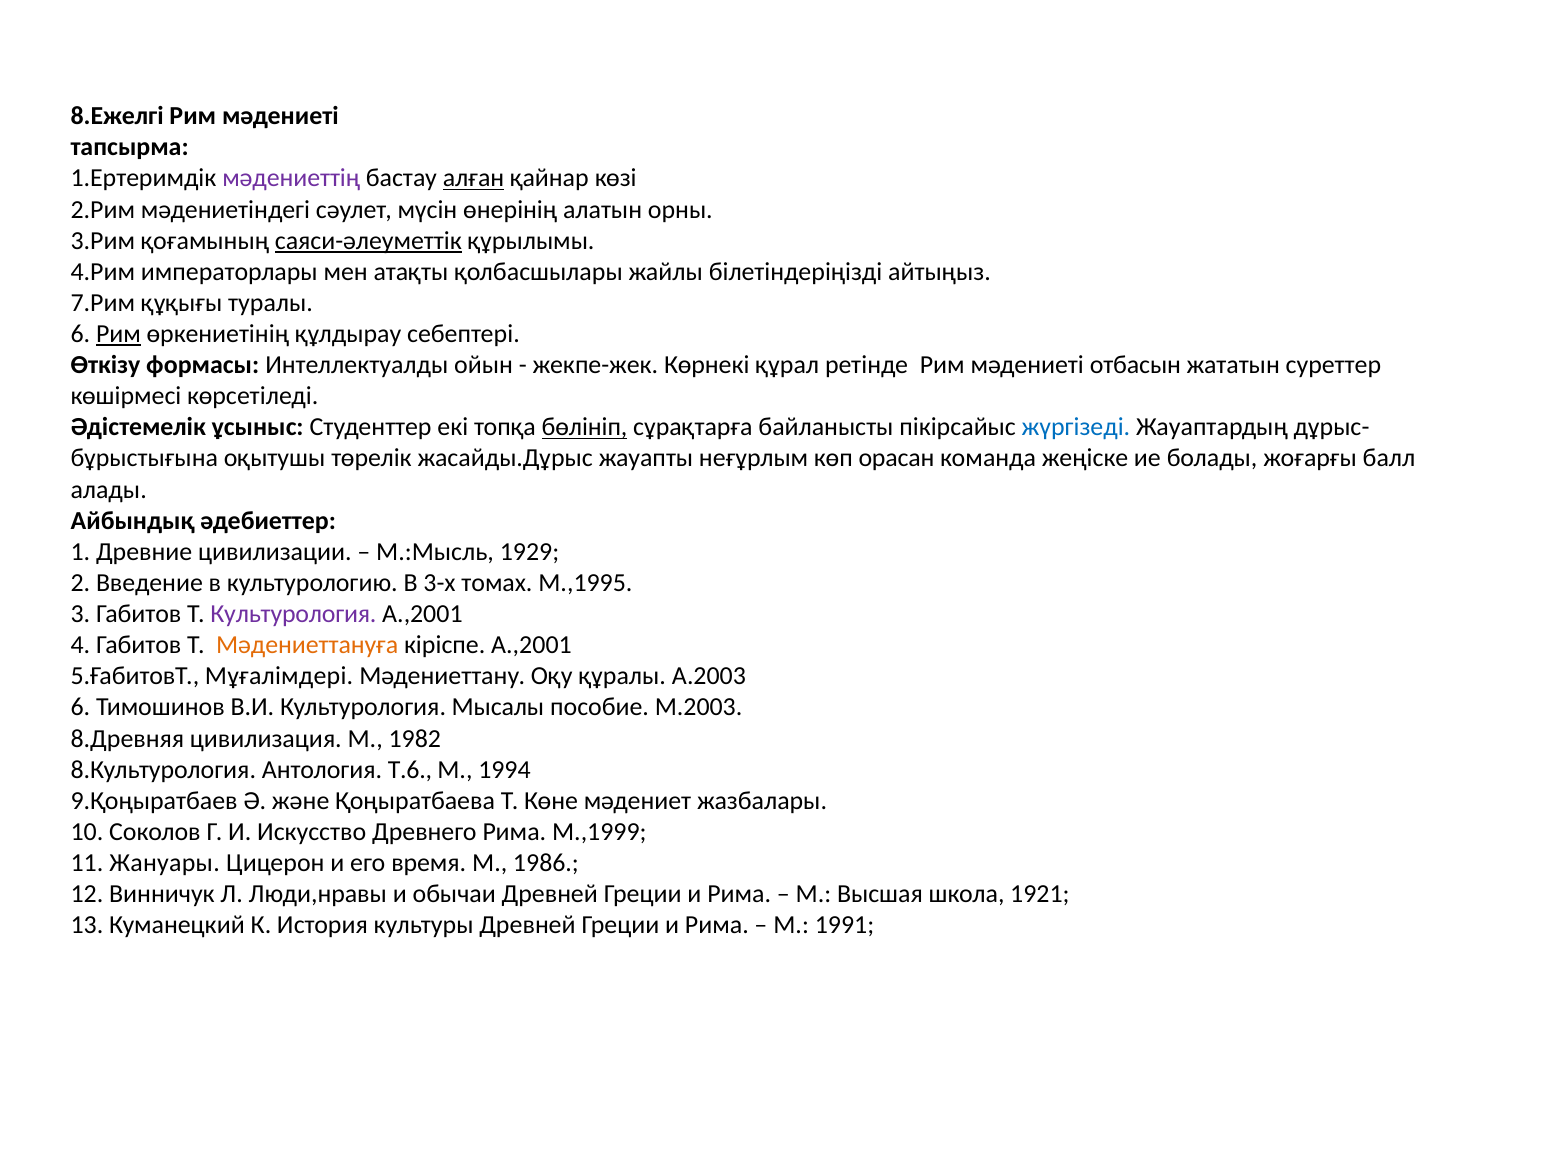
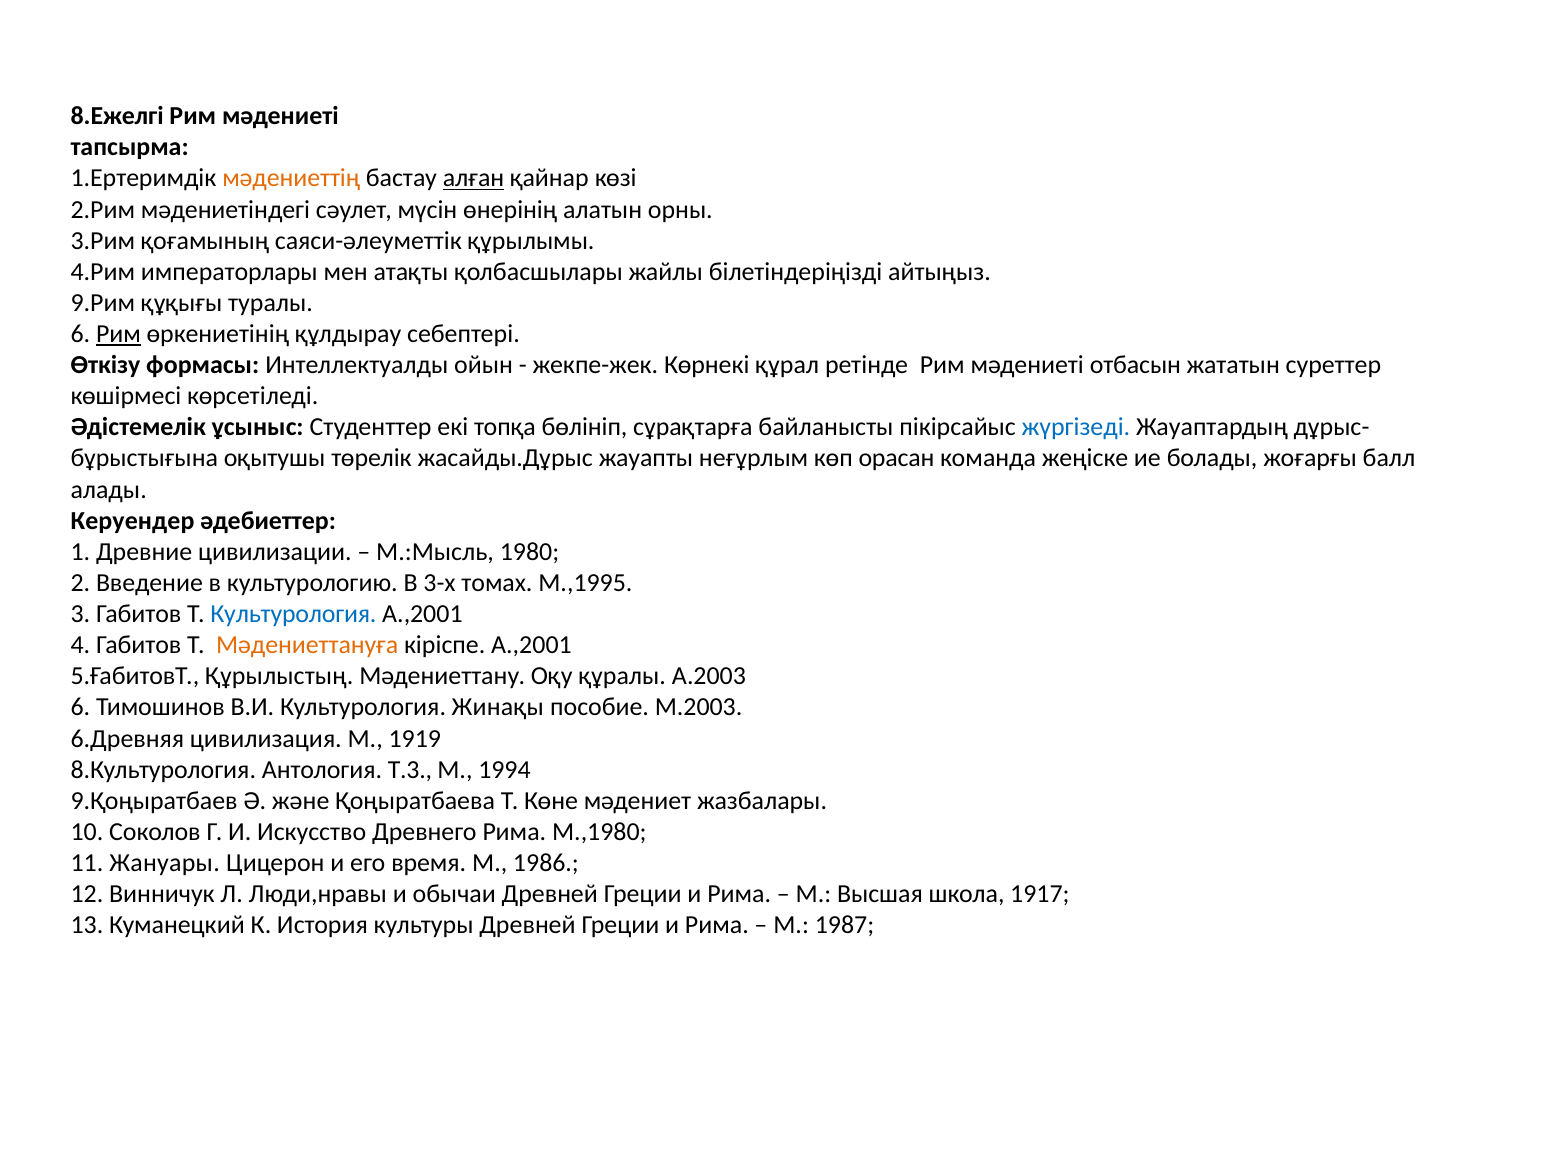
мәдениеттің colour: purple -> orange
саяси-әлеуметтік underline: present -> none
7.Рим: 7.Рим -> 9.Рим
бөлініп underline: present -> none
Айбындық: Айбындық -> Керуендер
1929: 1929 -> 1980
Культурология at (293, 614) colour: purple -> blue
Мұғалімдері: Мұғалімдері -> Құрылыстың
Мысалы: Мысалы -> Жинақы
8.Древняя: 8.Древняя -> 6.Древняя
1982: 1982 -> 1919
Т.6: Т.6 -> Т.3
М.,1999: М.,1999 -> М.,1980
1921: 1921 -> 1917
1991: 1991 -> 1987
